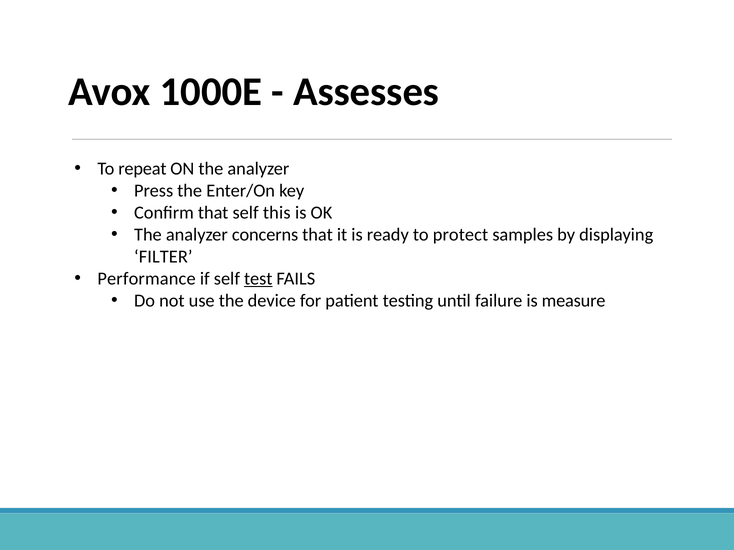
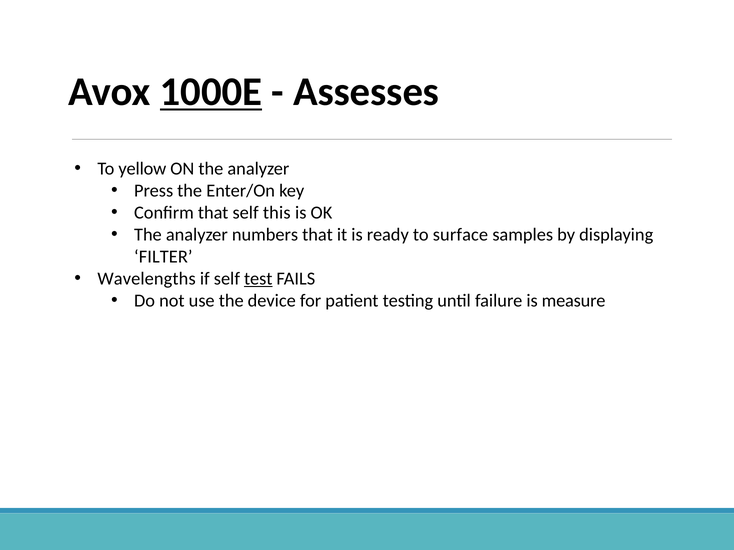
1000E underline: none -> present
repeat: repeat -> yellow
concerns: concerns -> numbers
protect: protect -> surface
Performance: Performance -> Wavelengths
